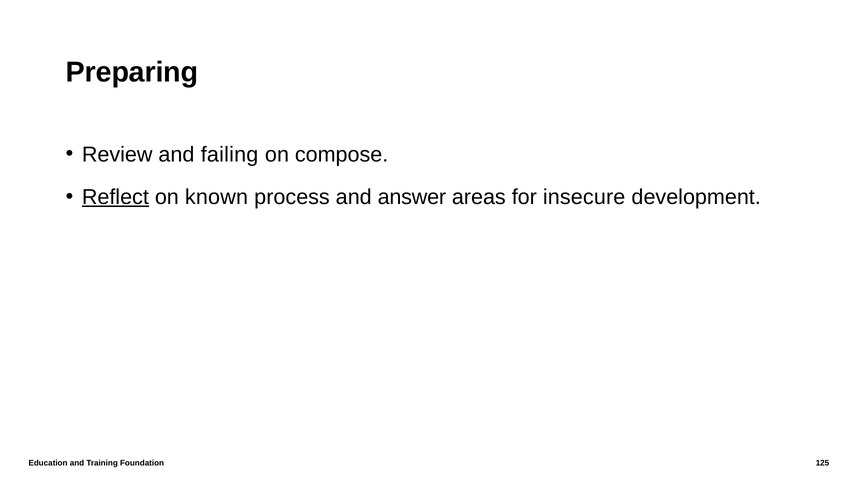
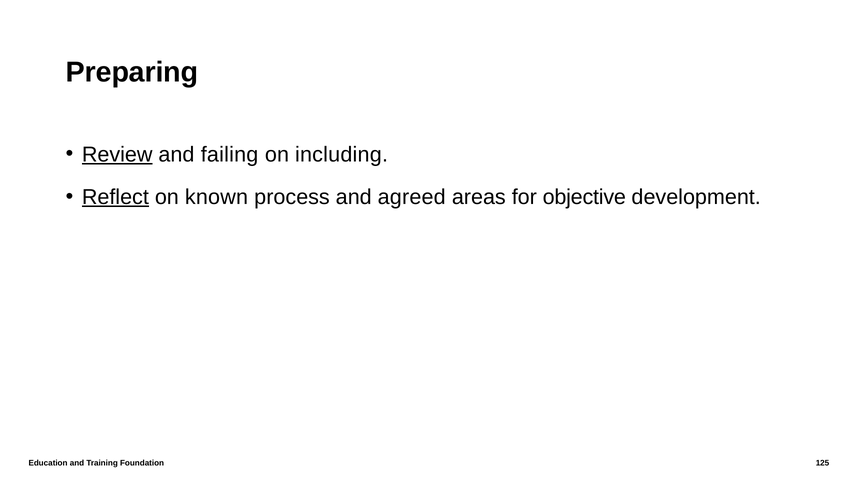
Review underline: none -> present
compose: compose -> including
answer: answer -> agreed
insecure: insecure -> objective
